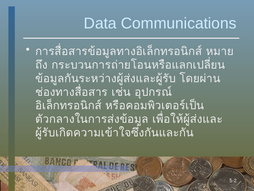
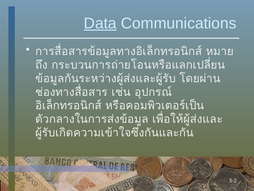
Data underline: none -> present
